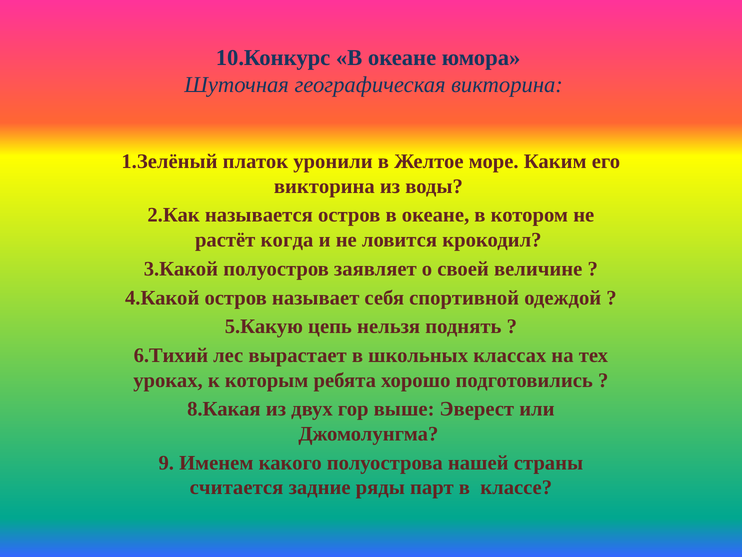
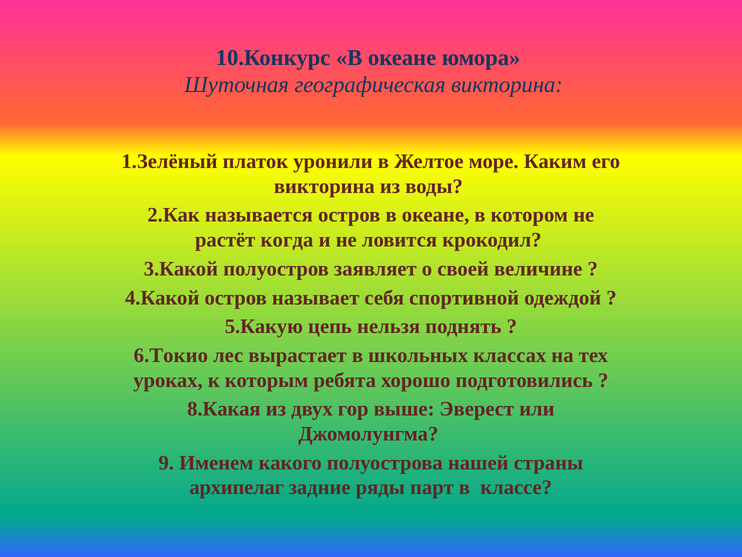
6.Тихий: 6.Тихий -> 6.Токио
считается: считается -> архипелаг
